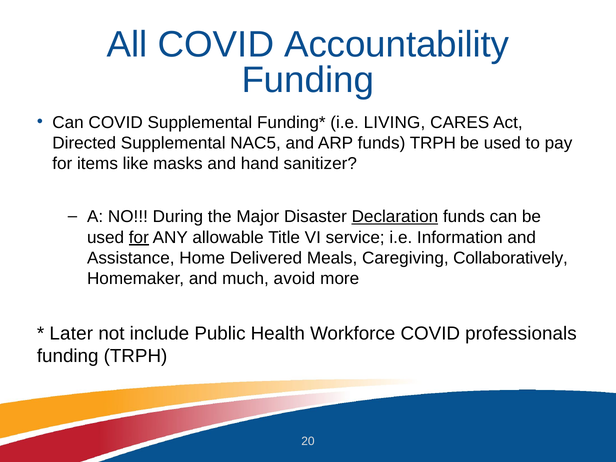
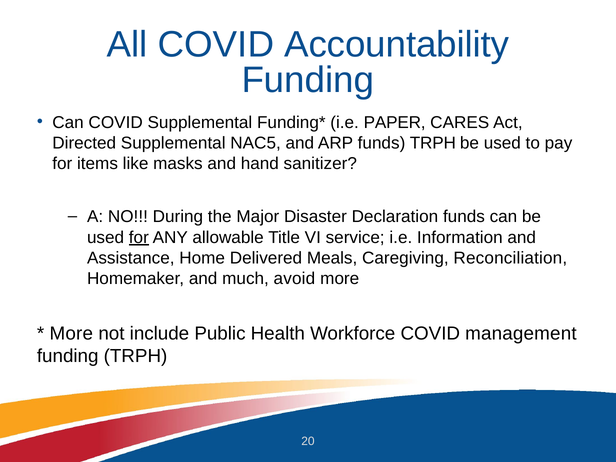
LIVING: LIVING -> PAPER
Declaration underline: present -> none
Collaboratively: Collaboratively -> Reconciliation
Later at (71, 334): Later -> More
professionals: professionals -> management
